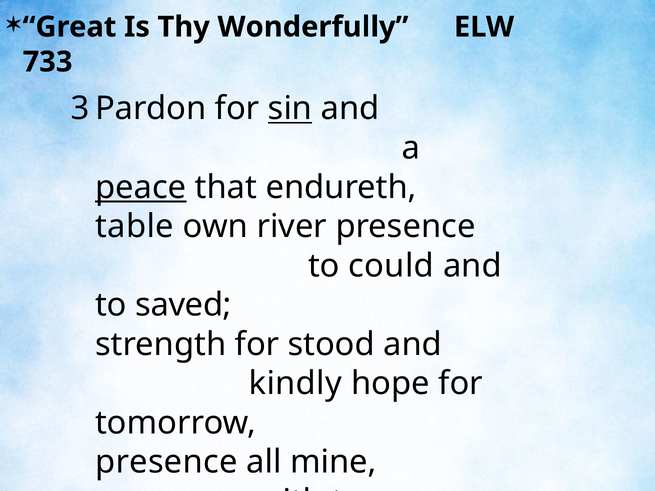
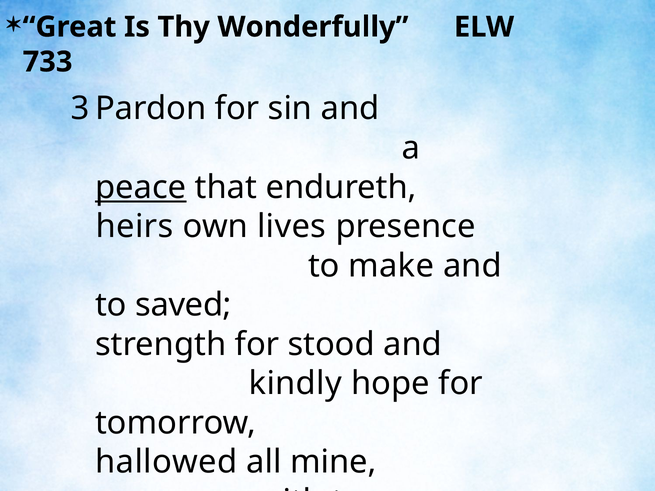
sin underline: present -> none
table: table -> heirs
river: river -> lives
could: could -> make
presence at (166, 462): presence -> hallowed
